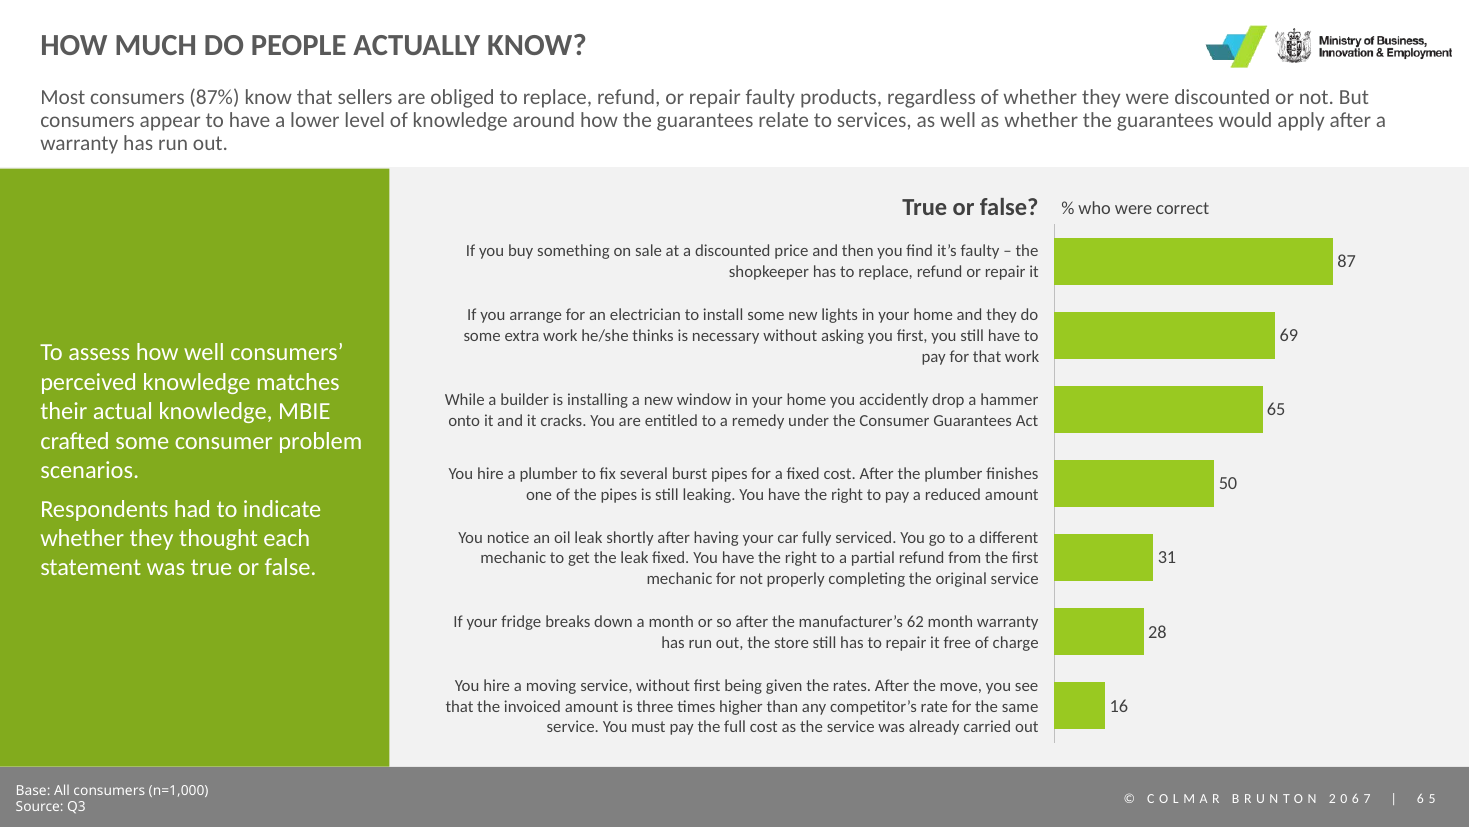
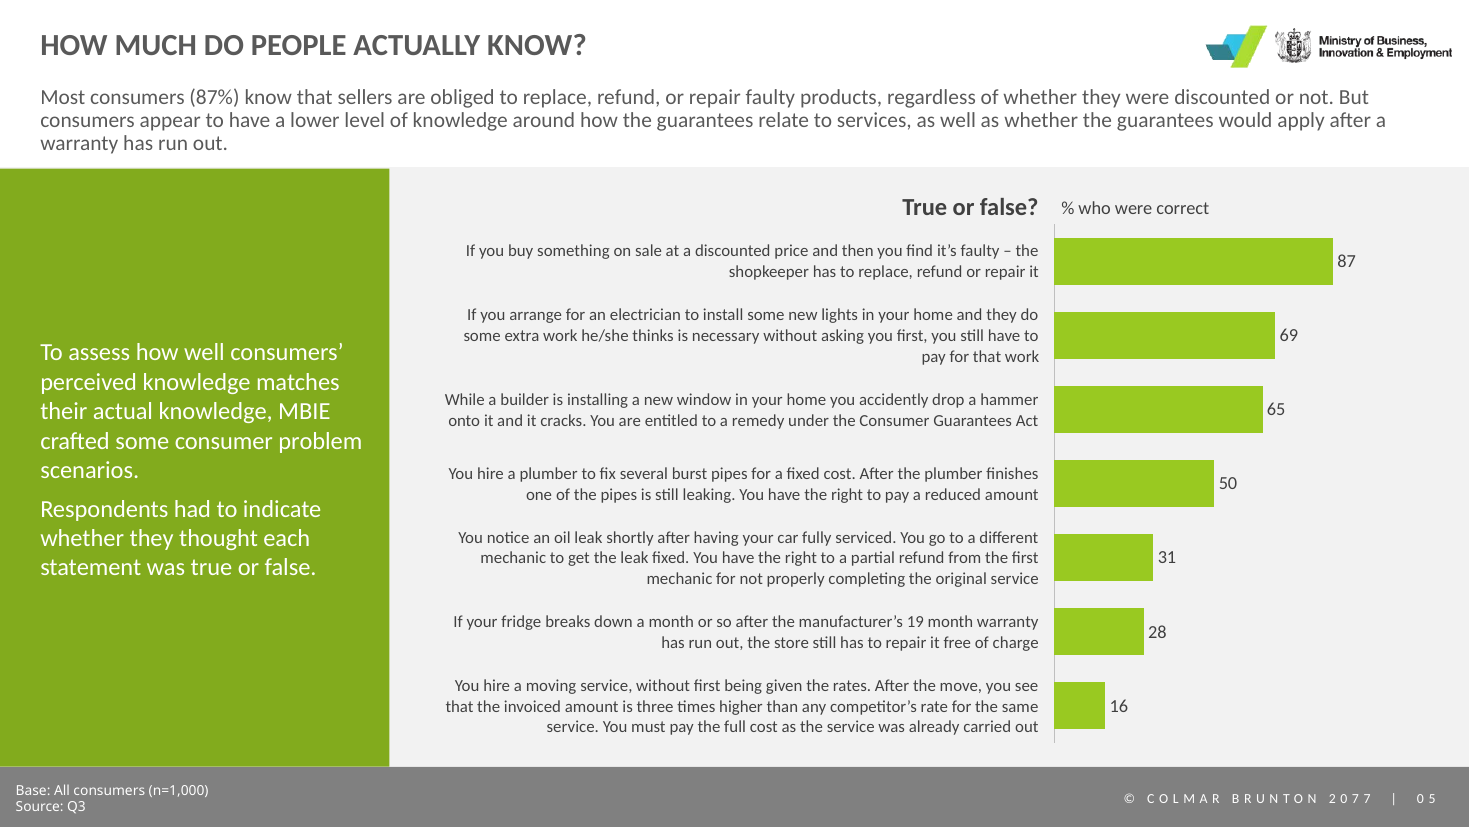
62: 62 -> 19
6 at (1355, 799): 6 -> 7
6 at (1420, 799): 6 -> 0
